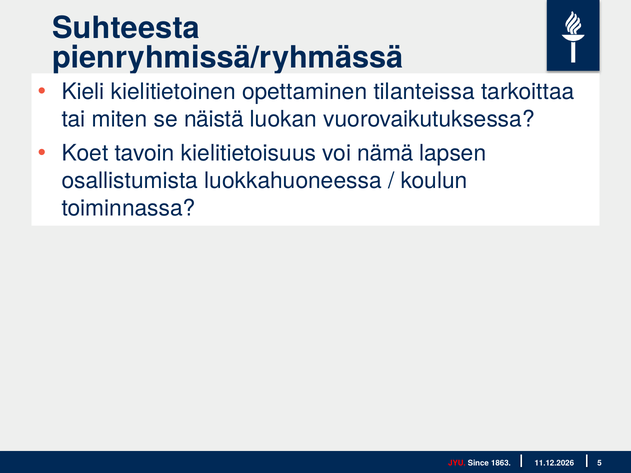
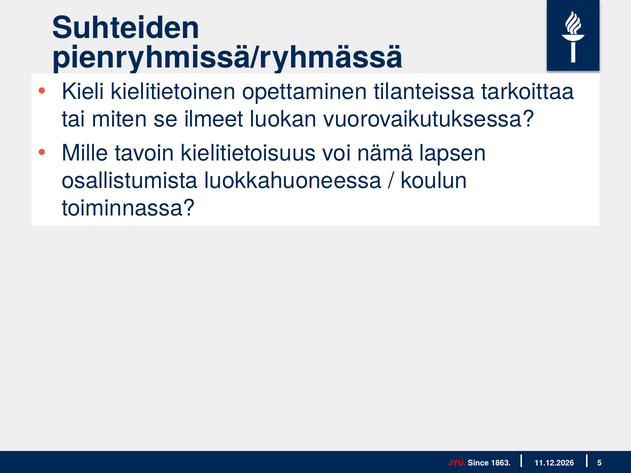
Suhteesta: Suhteesta -> Suhteiden
näistä: näistä -> ilmeet
Koet: Koet -> Mille
